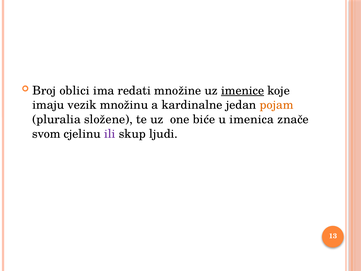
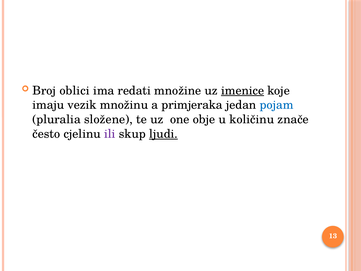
kardinalne: kardinalne -> primjeraka
pojam colour: orange -> blue
biće: biće -> obje
imenica: imenica -> količinu
svom: svom -> često
ljudi underline: none -> present
